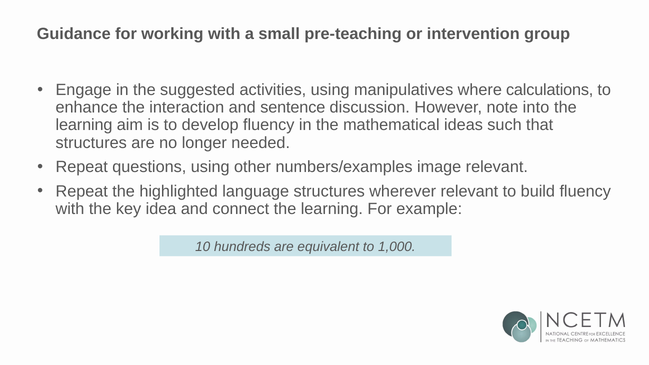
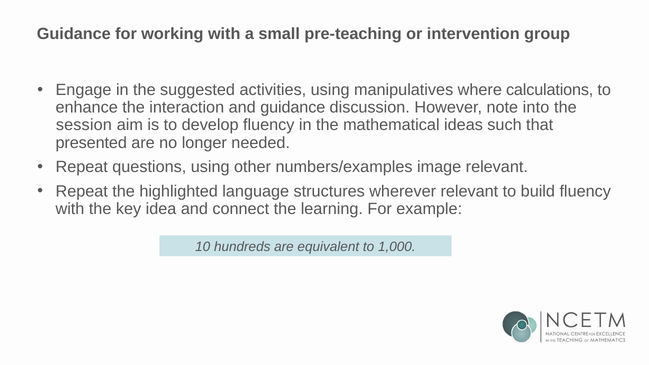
and sentence: sentence -> guidance
learning at (84, 125): learning -> session
structures at (91, 143): structures -> presented
